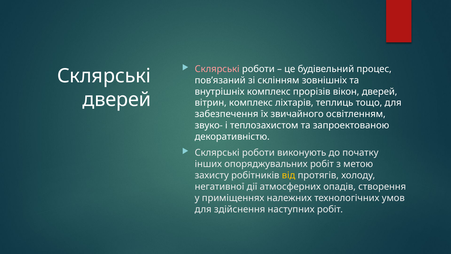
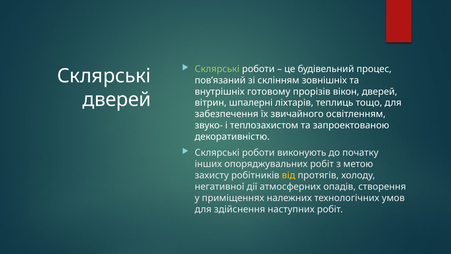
Склярські at (217, 69) colour: pink -> light green
внутрішніх комплекс: комплекс -> готовому
вітрин комплекс: комплекс -> шпалерні
